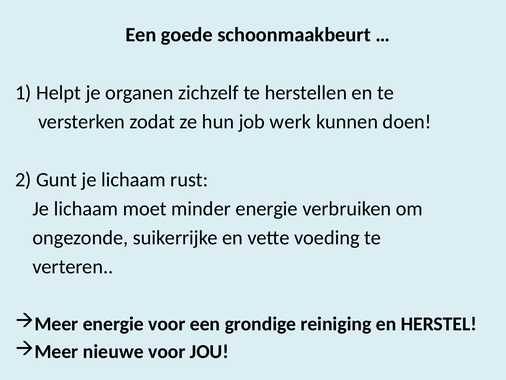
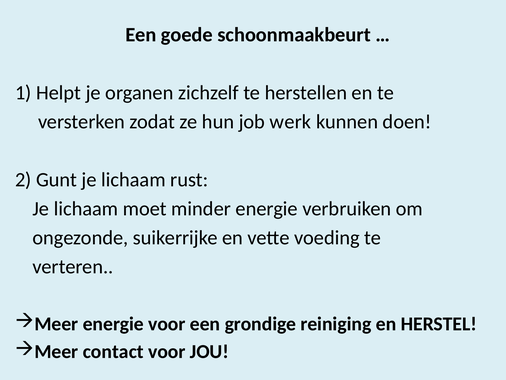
nieuwe: nieuwe -> contact
